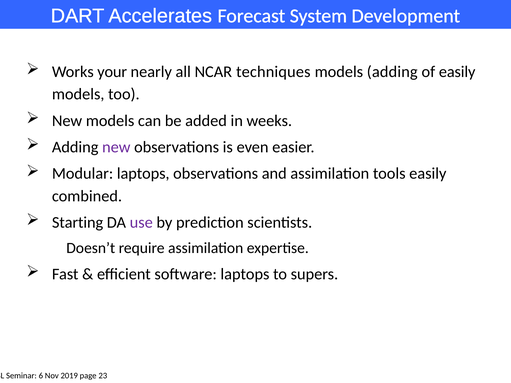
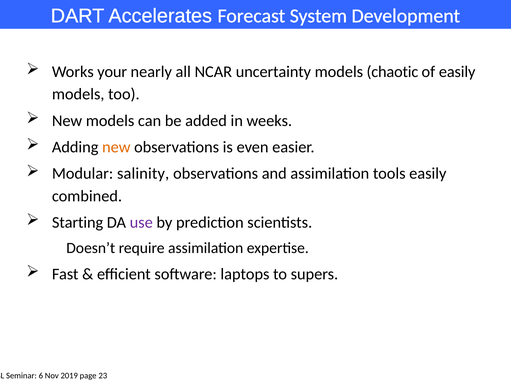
techniques: techniques -> uncertainty
models adding: adding -> chaotic
new at (116, 147) colour: purple -> orange
Modular laptops: laptops -> salinity
